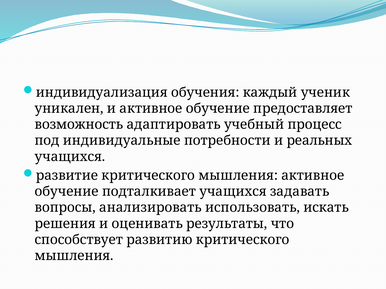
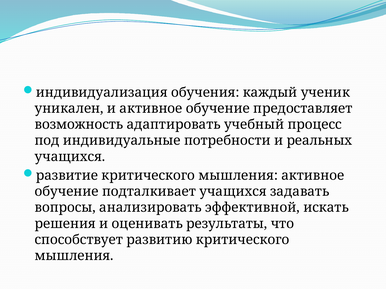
использовать: использовать -> эффективной
